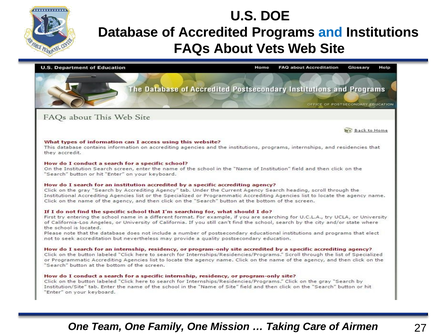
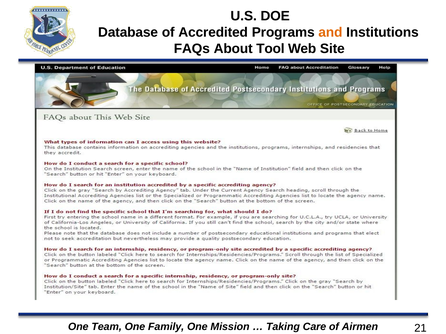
and colour: blue -> orange
Vets: Vets -> Tool
27: 27 -> 21
